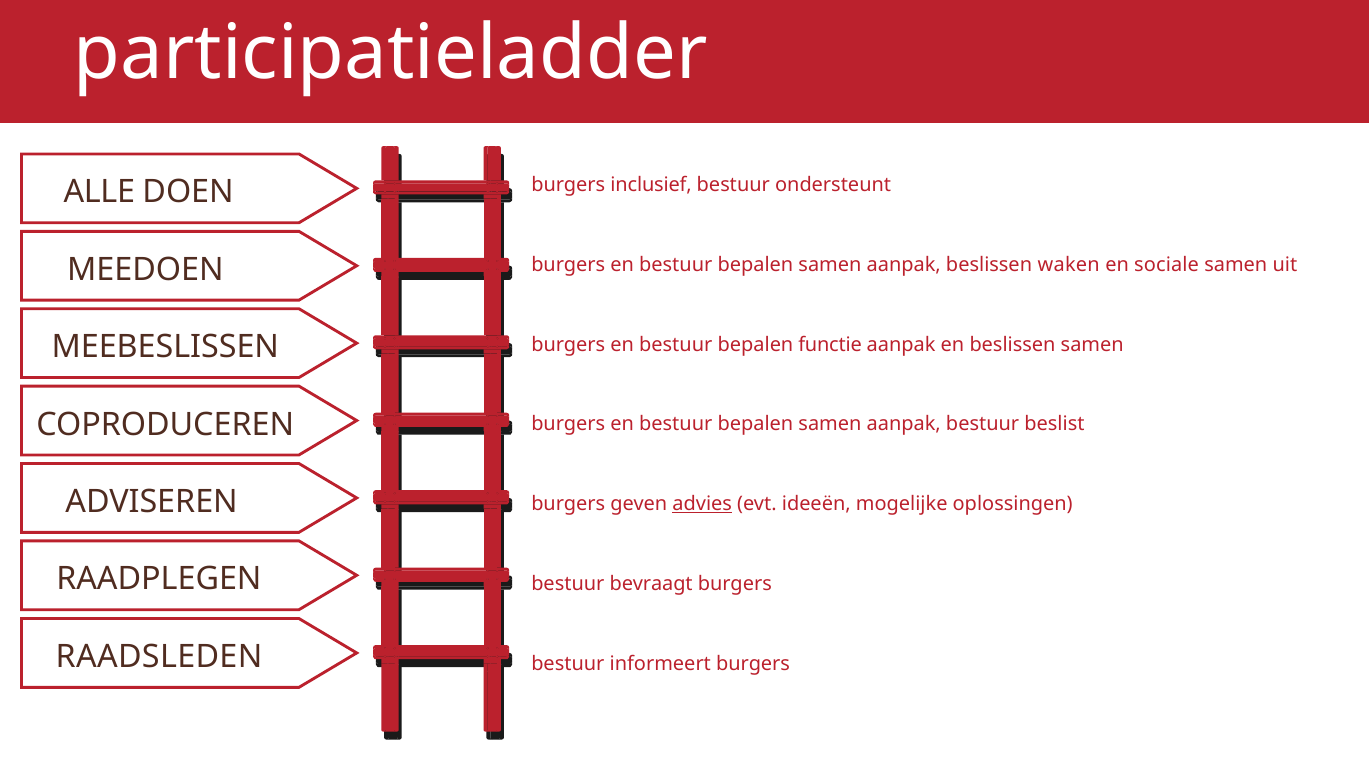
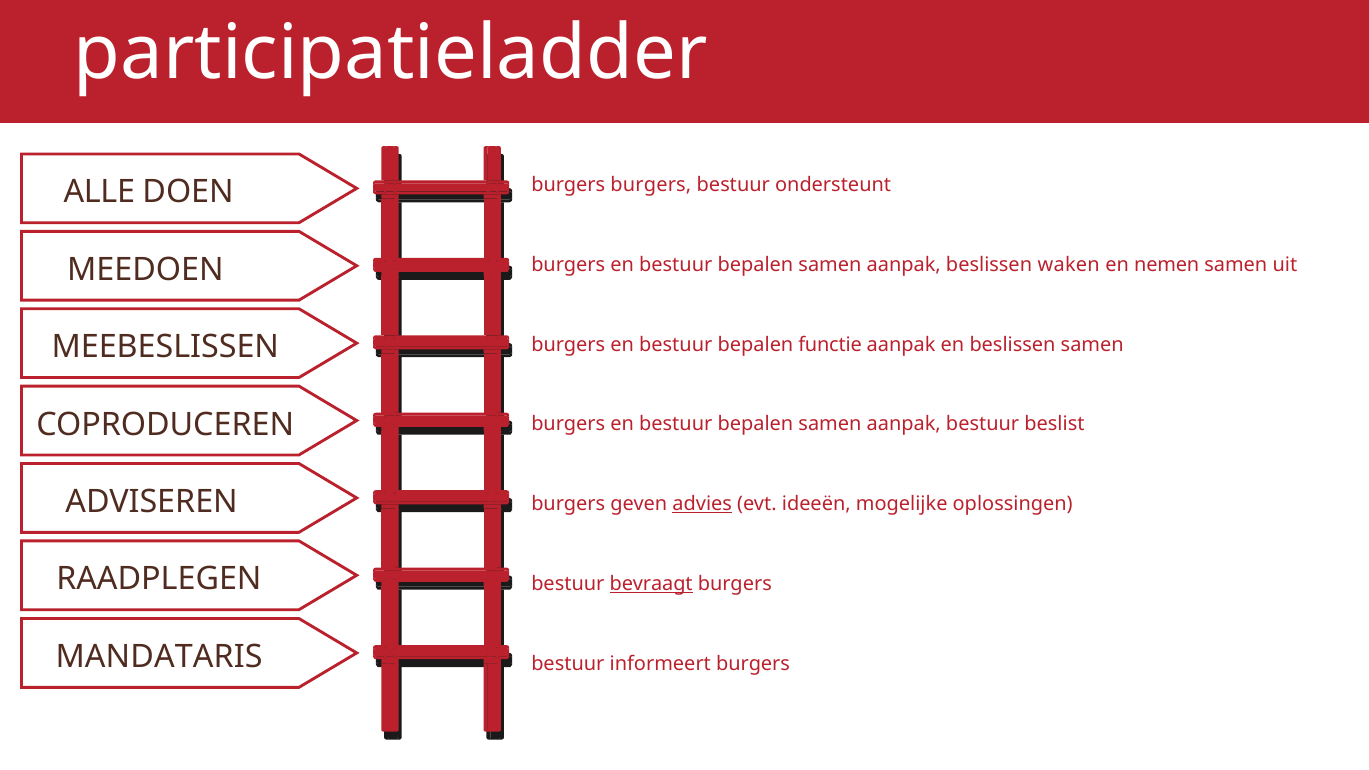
burgers inclusief: inclusief -> burgers
sociale: sociale -> nemen
bevraagt underline: none -> present
RAADSLEDEN: RAADSLEDEN -> MANDATARIS
